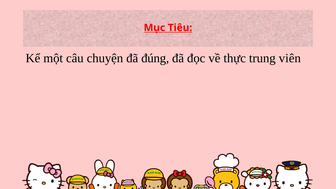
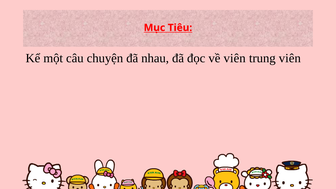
đúng: đúng -> nhau
về thực: thực -> viên
